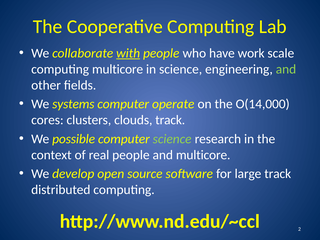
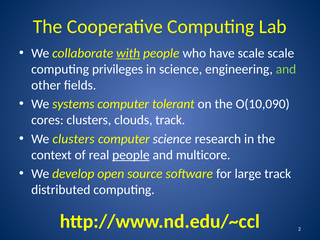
have work: work -> scale
computing multicore: multicore -> privileges
operate: operate -> tolerant
O(14,000: O(14,000 -> O(10,090
We possible: possible -> clusters
science at (172, 139) colour: light green -> white
people at (131, 155) underline: none -> present
